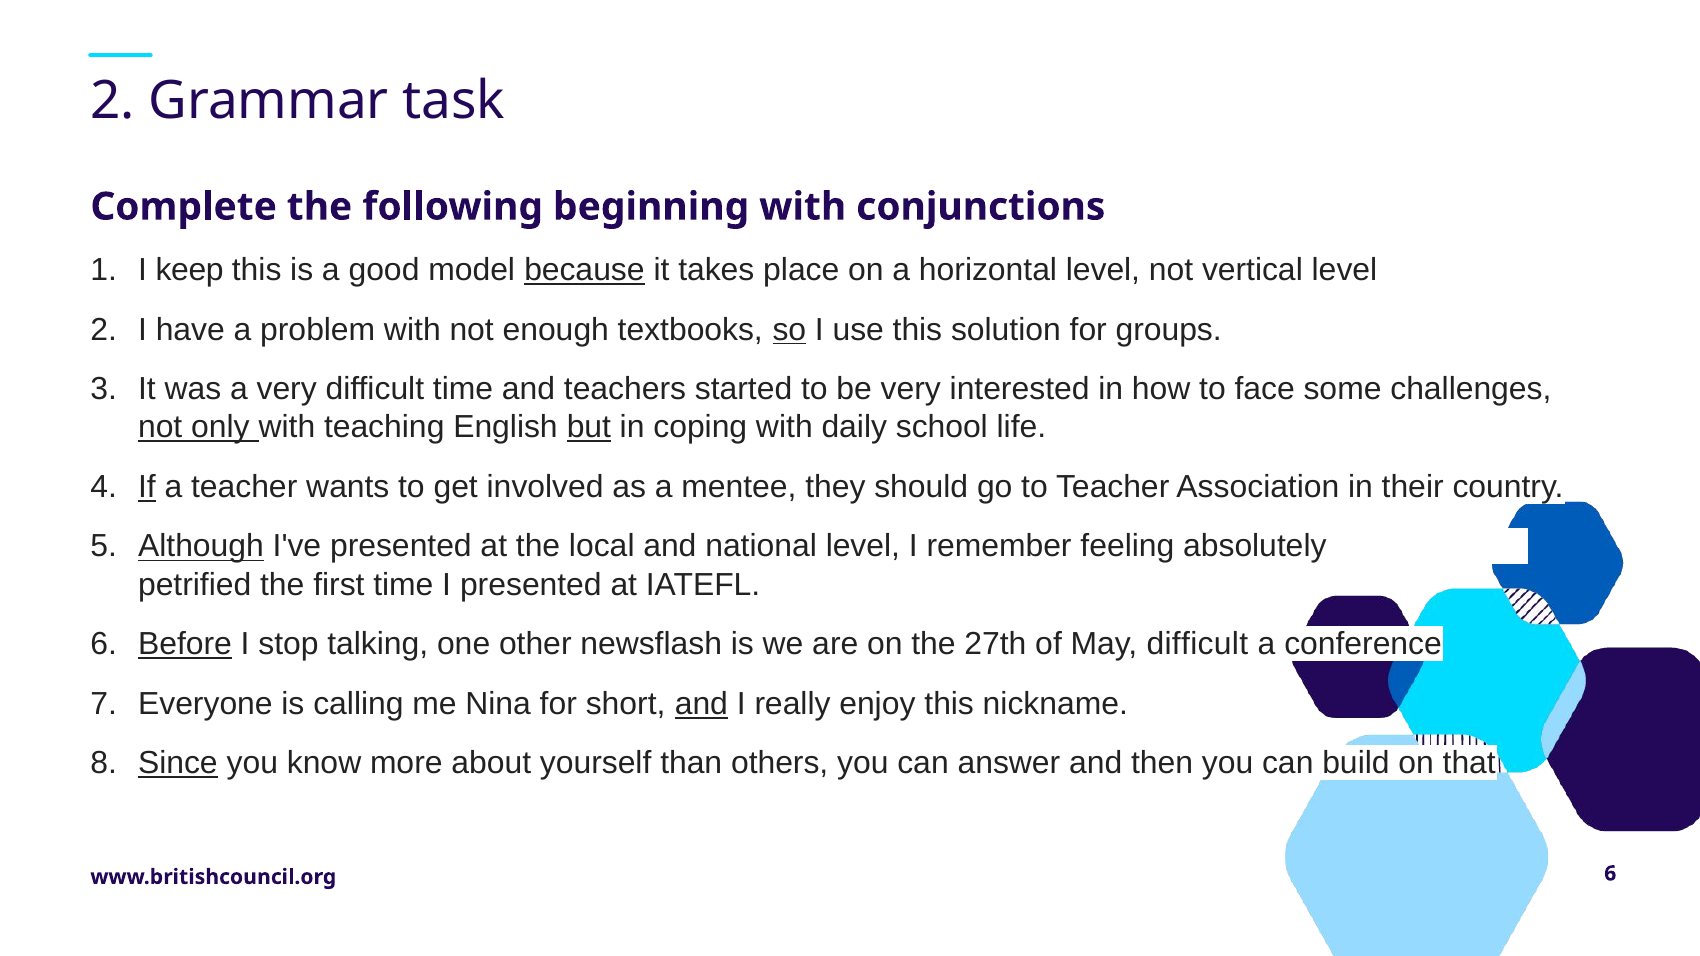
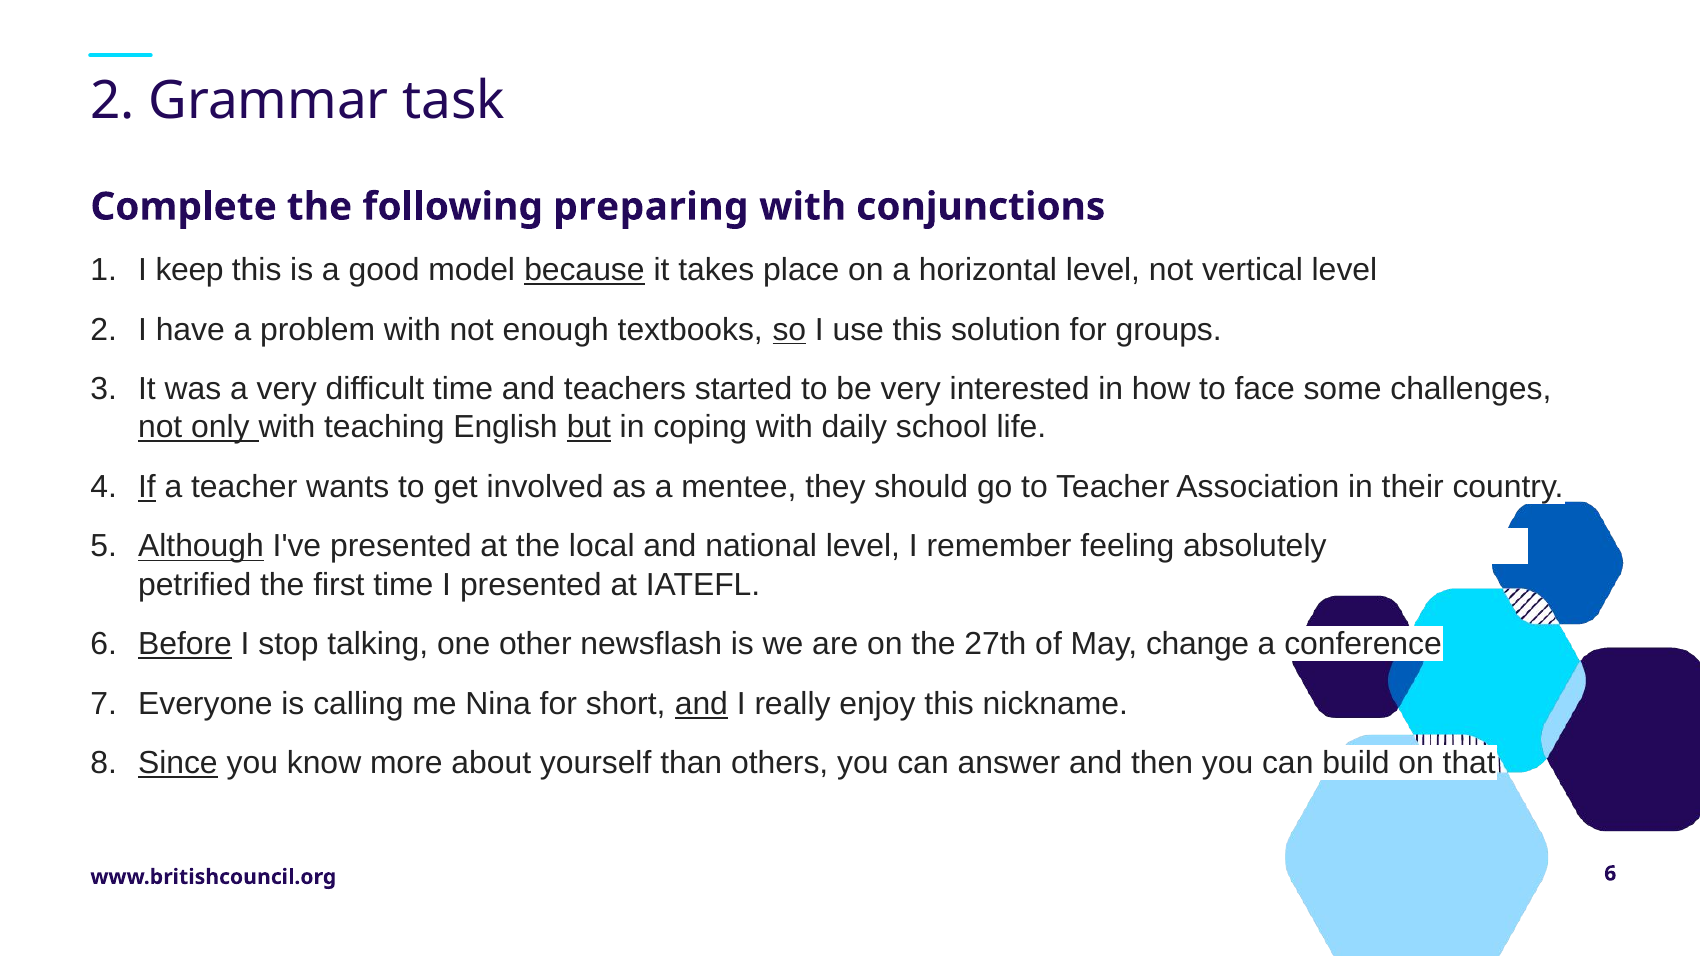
beginning: beginning -> preparing
May difficult: difficult -> change
